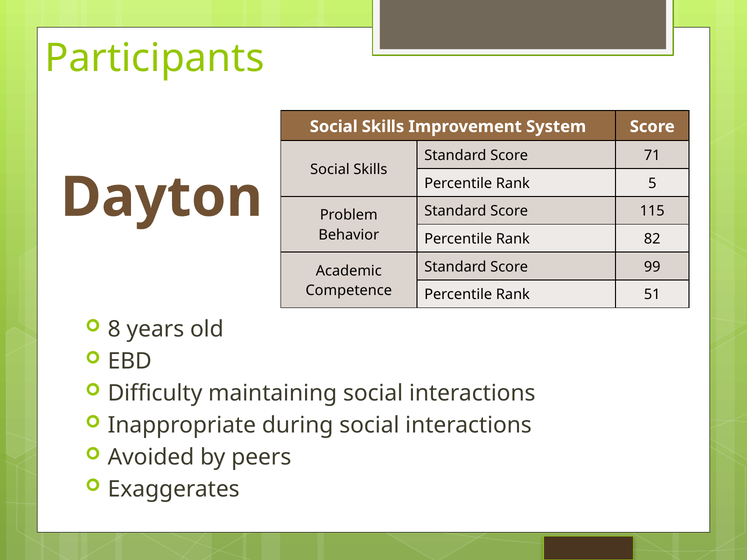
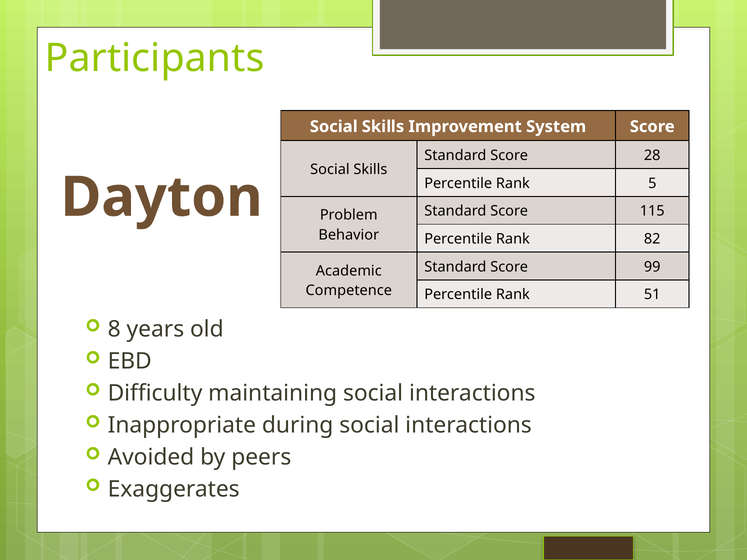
71: 71 -> 28
